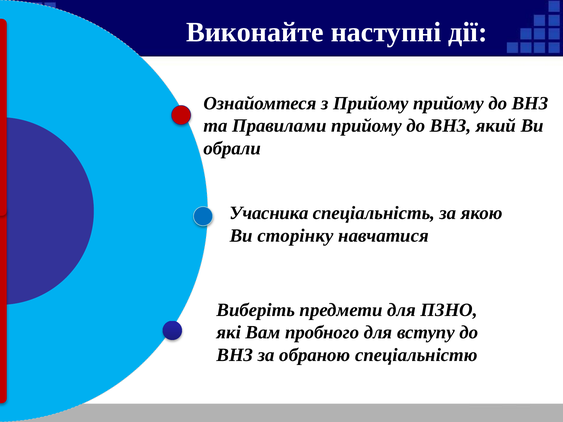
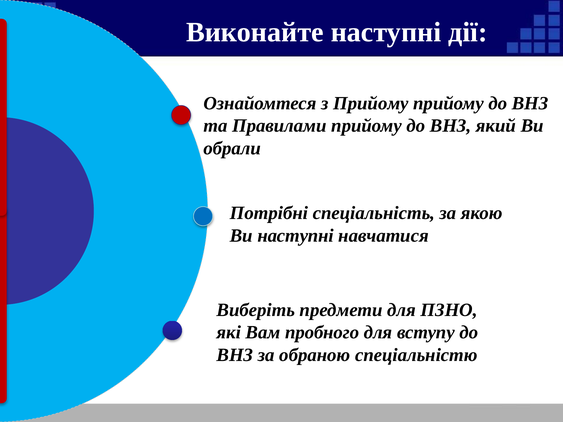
Учасника: Учасника -> Потрібні
Ви сторінку: сторінку -> наступні
